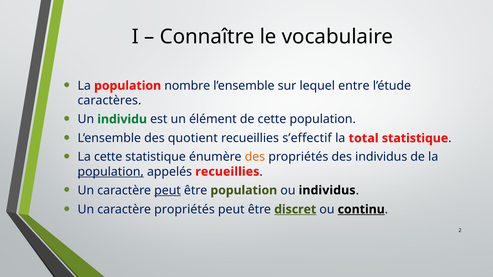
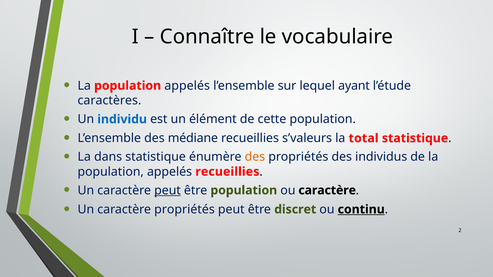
nombre at (187, 86): nombre -> appelés
entre: entre -> ayant
individu colour: green -> blue
quotient: quotient -> médiane
s’effectif: s’effectif -> s’valeurs
La cette: cette -> dans
population at (111, 172) underline: present -> none
ou individus: individus -> caractère
discret underline: present -> none
